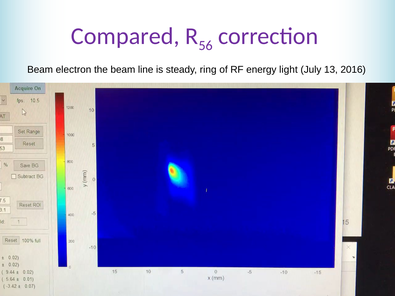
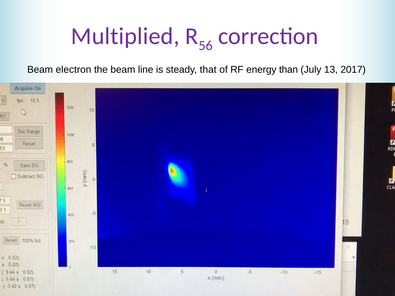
Compared: Compared -> Multiplied
ring: ring -> that
light: light -> than
2016: 2016 -> 2017
